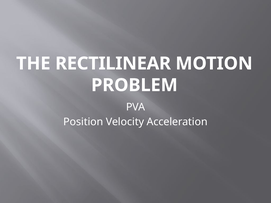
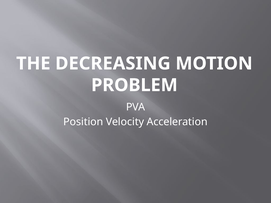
RECTILINEAR: RECTILINEAR -> DECREASING
